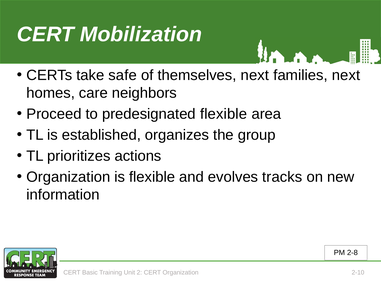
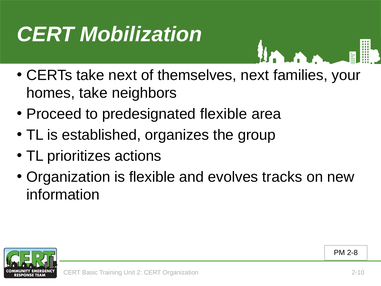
take safe: safe -> next
families next: next -> your
homes care: care -> take
